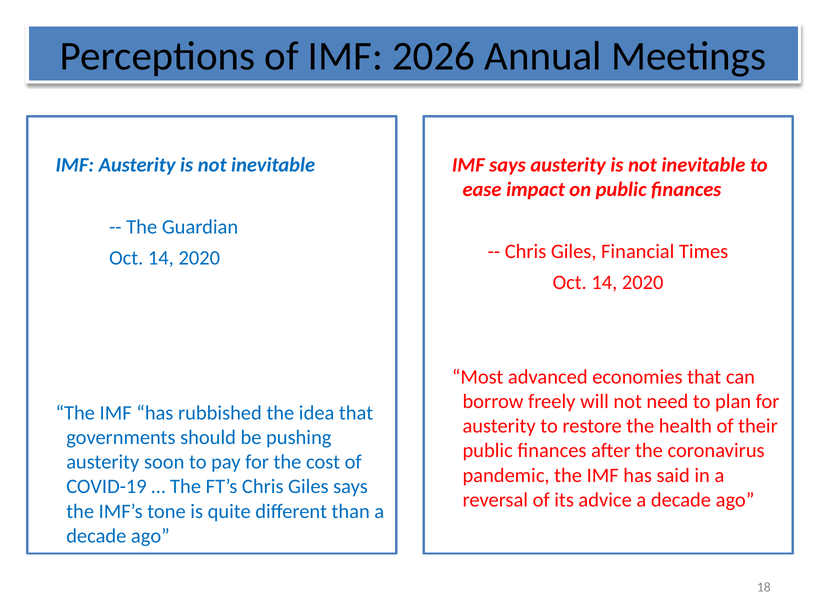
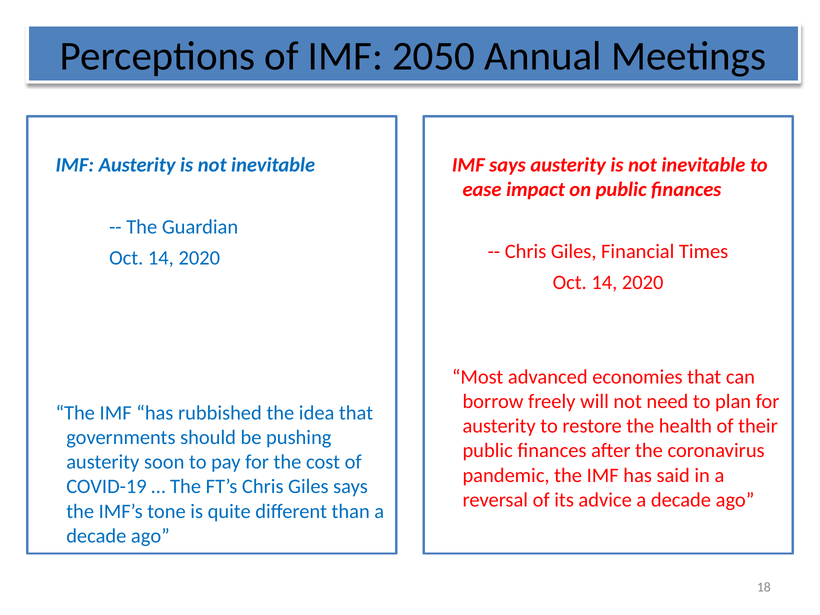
2026: 2026 -> 2050
